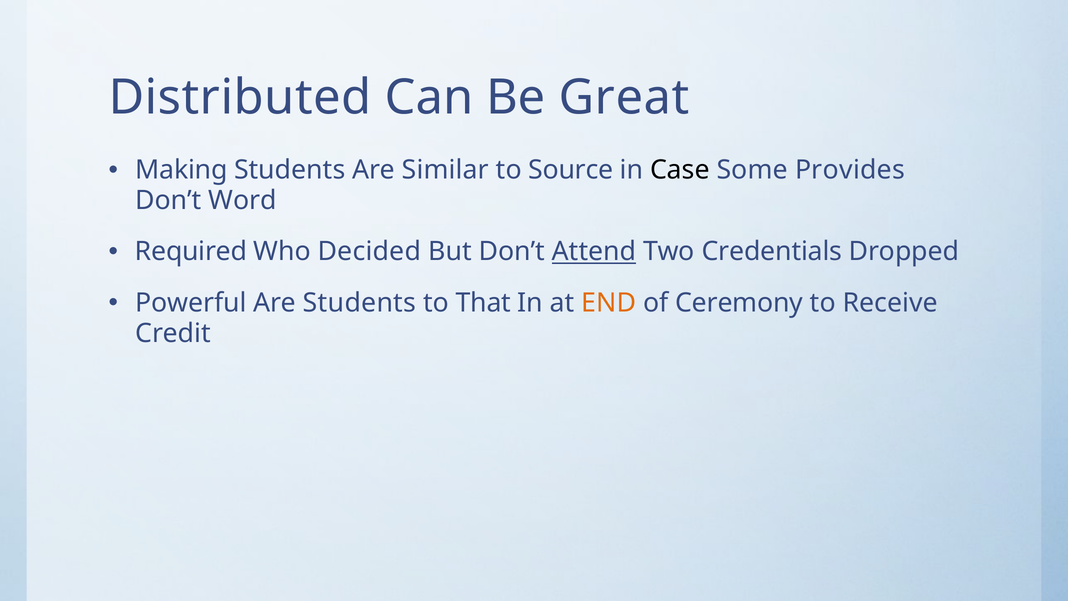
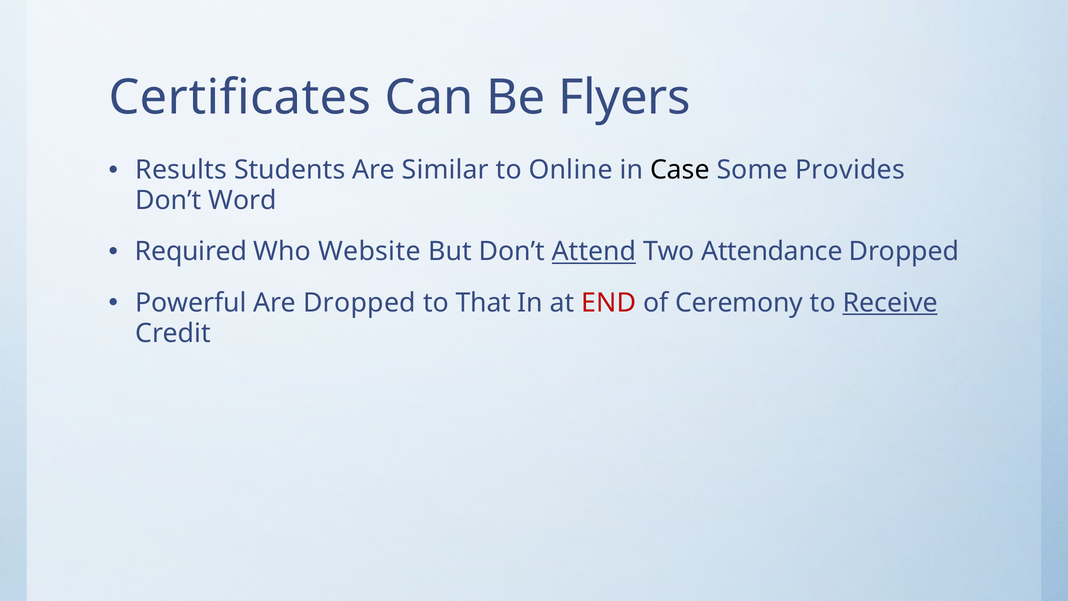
Distributed: Distributed -> Certificates
Great: Great -> Flyers
Making: Making -> Results
Source: Source -> Online
Decided: Decided -> Website
Credentials: Credentials -> Attendance
Are Students: Students -> Dropped
END colour: orange -> red
Receive underline: none -> present
